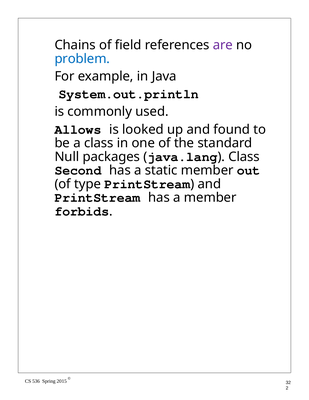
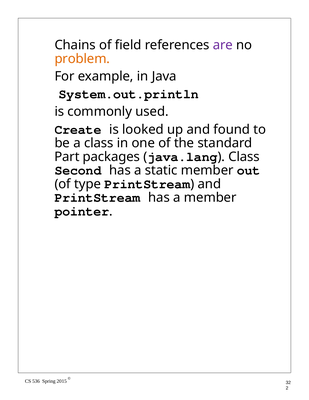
problem colour: blue -> orange
Allows: Allows -> Create
Null: Null -> Part
forbids: forbids -> pointer
